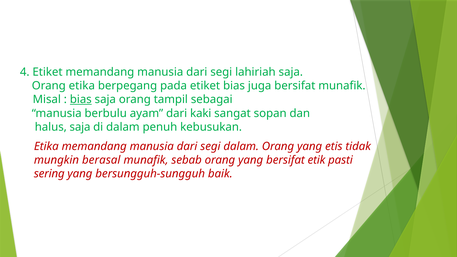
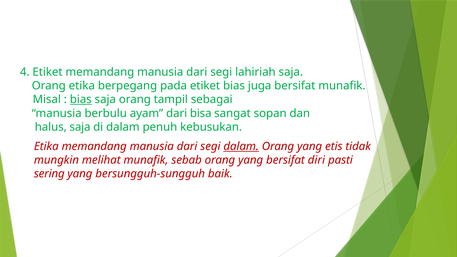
kaki: kaki -> bisa
dalam at (241, 146) underline: none -> present
berasal: berasal -> melihat
etik: etik -> diri
